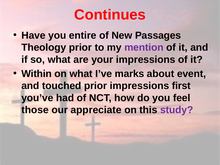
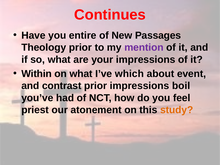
marks: marks -> which
touched: touched -> contrast
first: first -> boil
those: those -> priest
appreciate: appreciate -> atonement
study colour: purple -> orange
